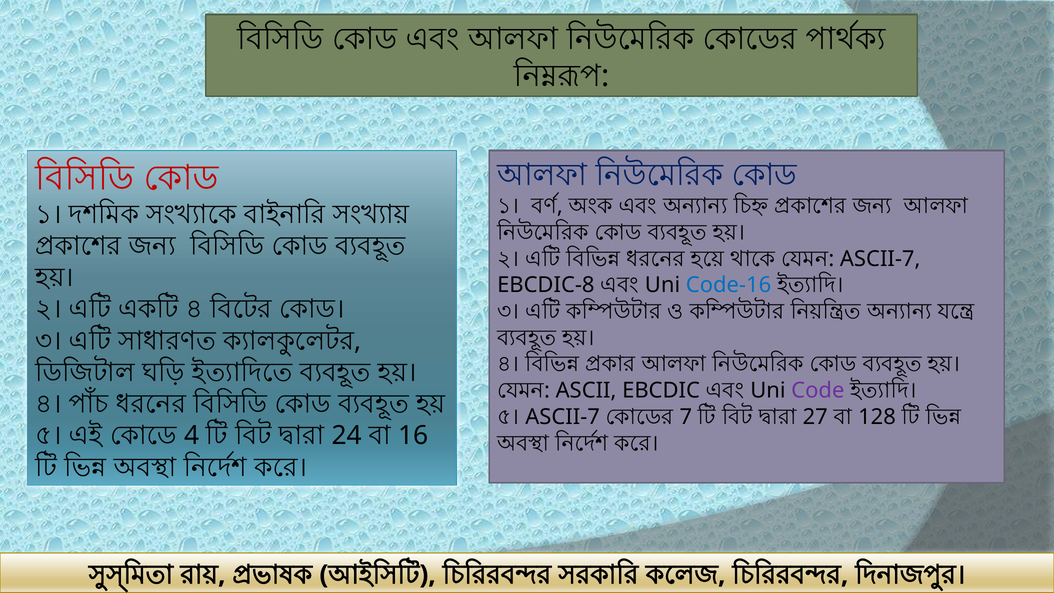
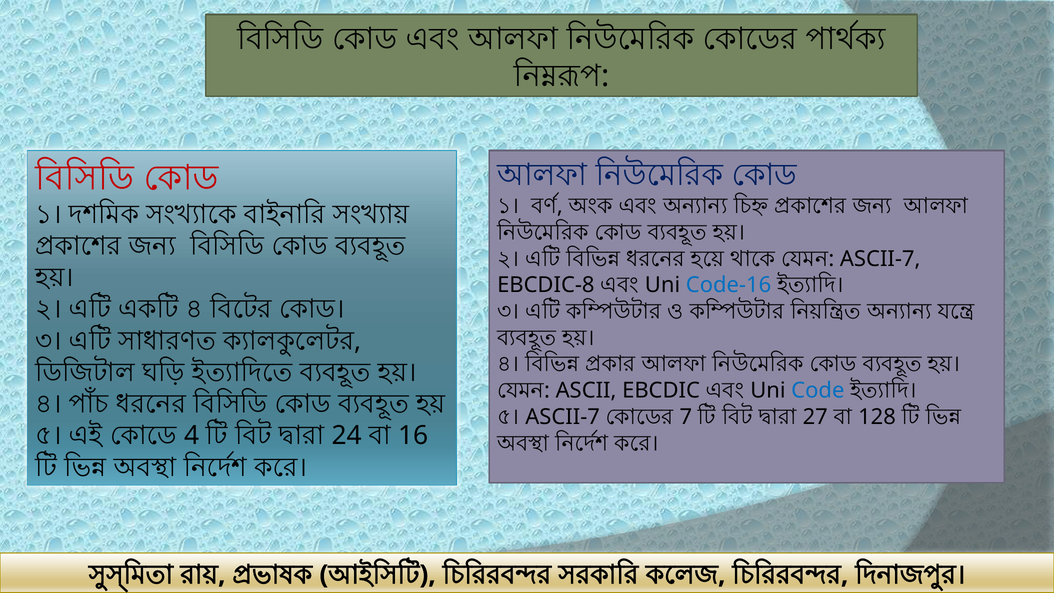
Code colour: purple -> blue
